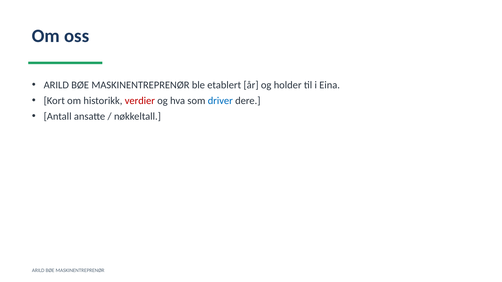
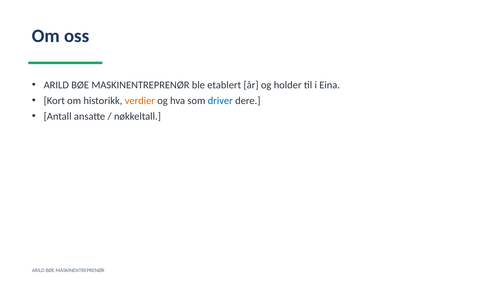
verdier colour: red -> orange
